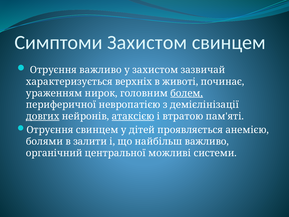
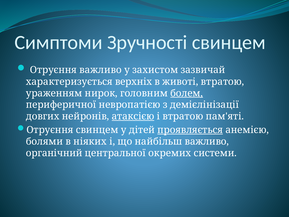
Симптоми Захистом: Захистом -> Зручності
животі починає: починає -> втратою
довгих underline: present -> none
проявляється underline: none -> present
залити: залити -> ніяких
можливі: можливі -> окремих
